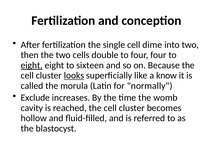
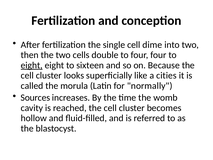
looks underline: present -> none
know: know -> cities
Exclude: Exclude -> Sources
